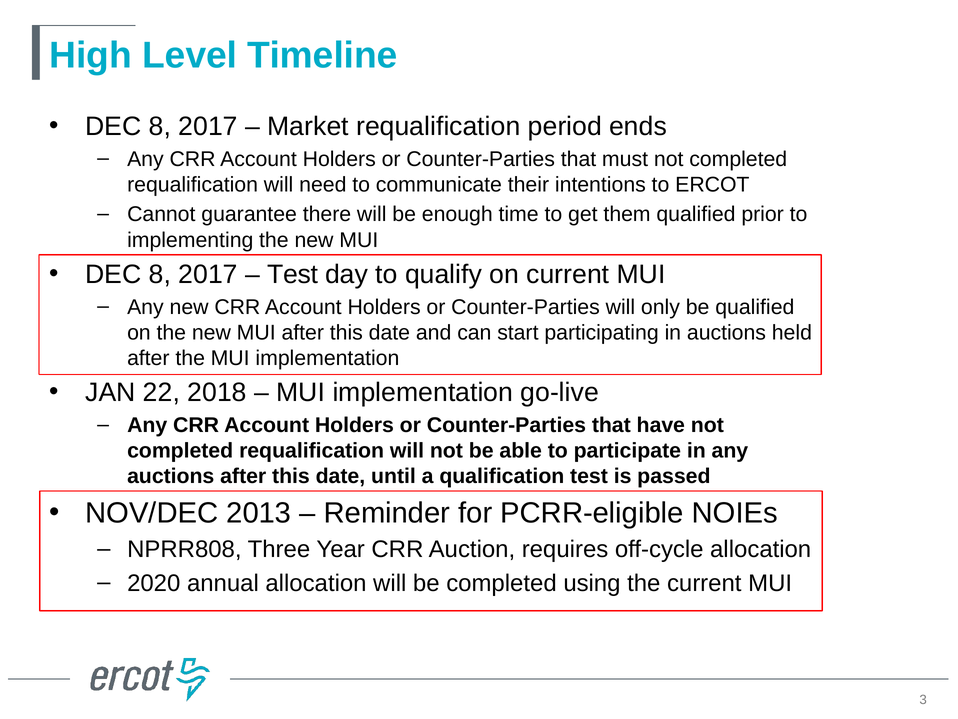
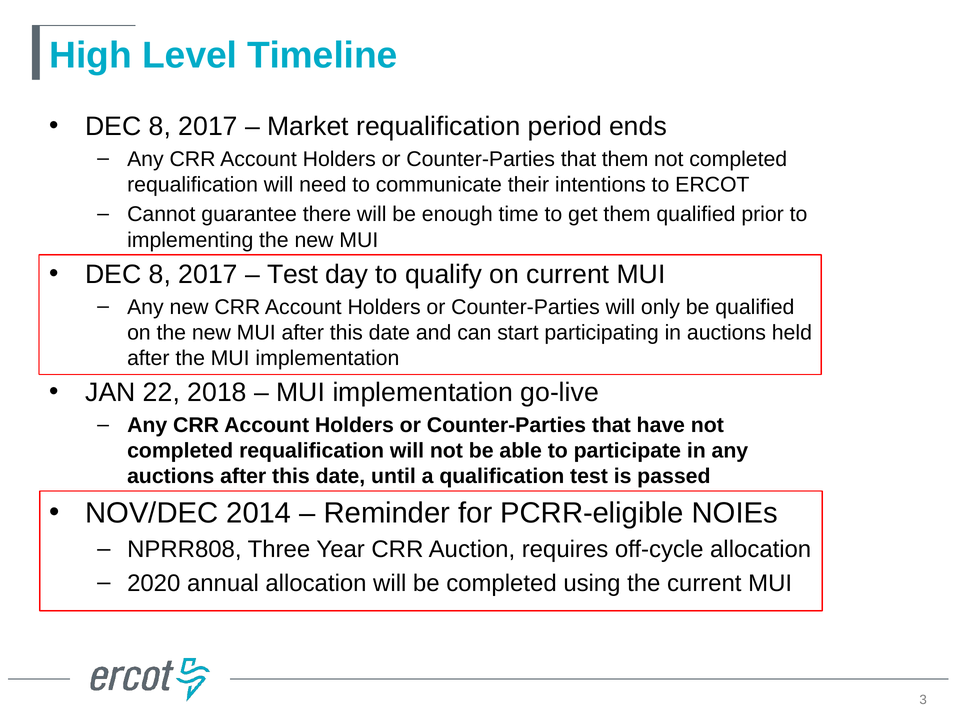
that must: must -> them
2013: 2013 -> 2014
